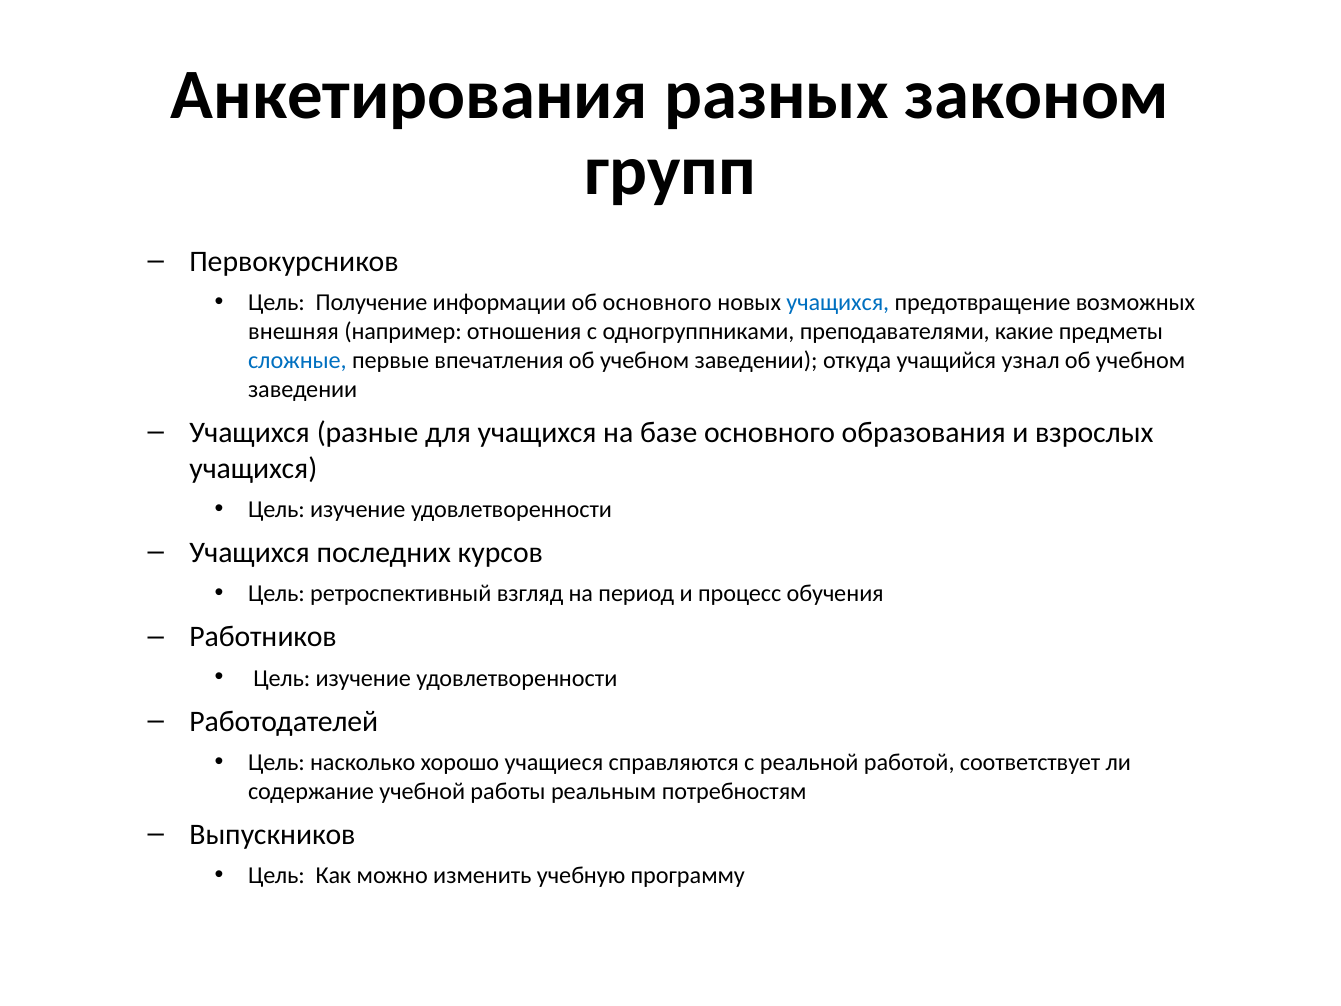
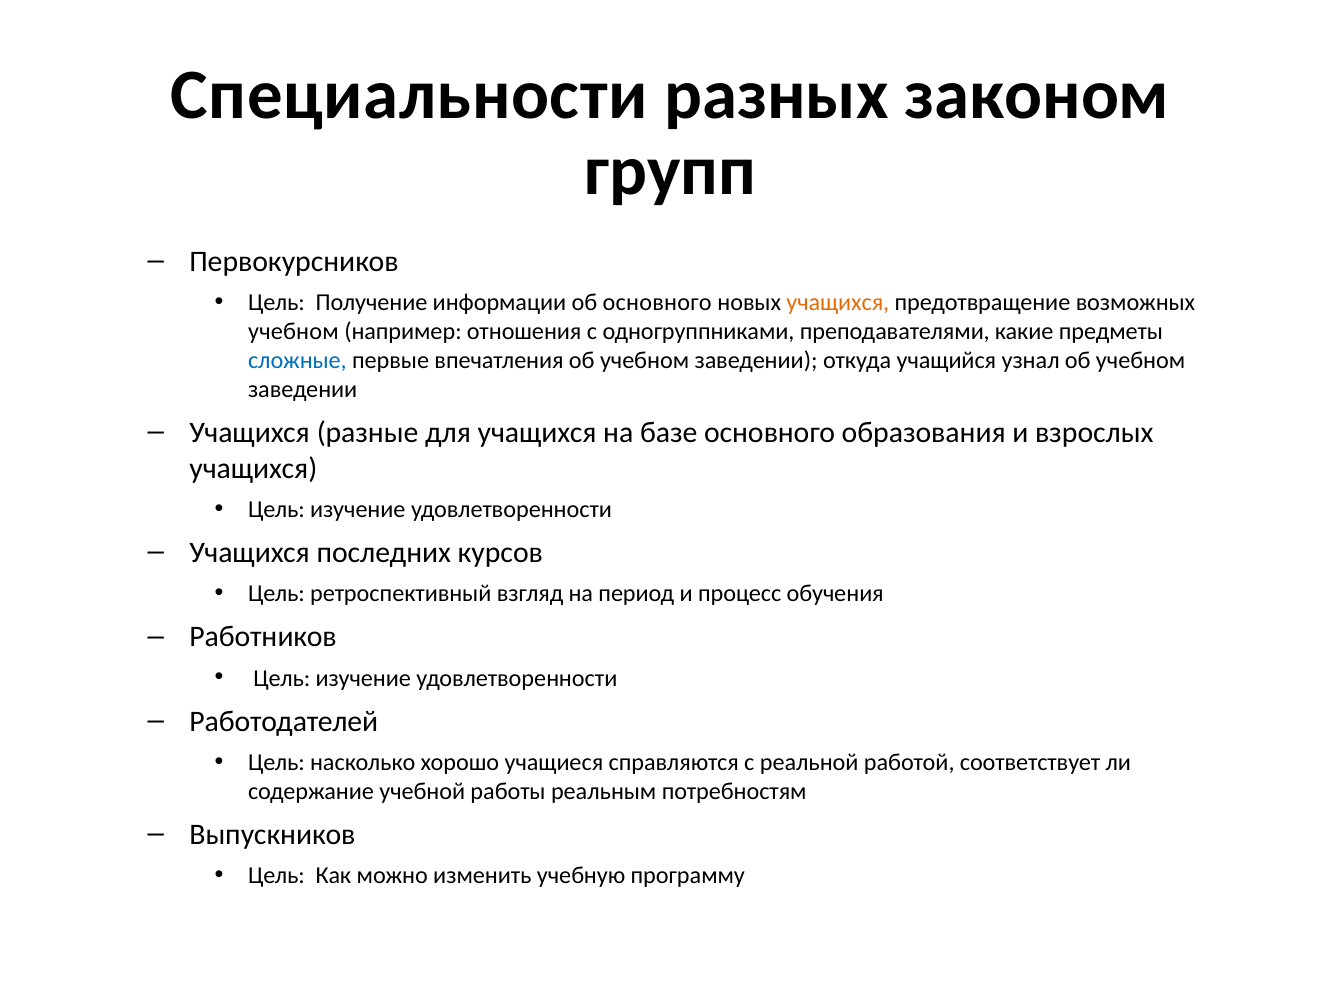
Анкетирования: Анкетирования -> Специальности
учащихся at (838, 302) colour: blue -> orange
внешняя at (293, 331): внешняя -> учебном
